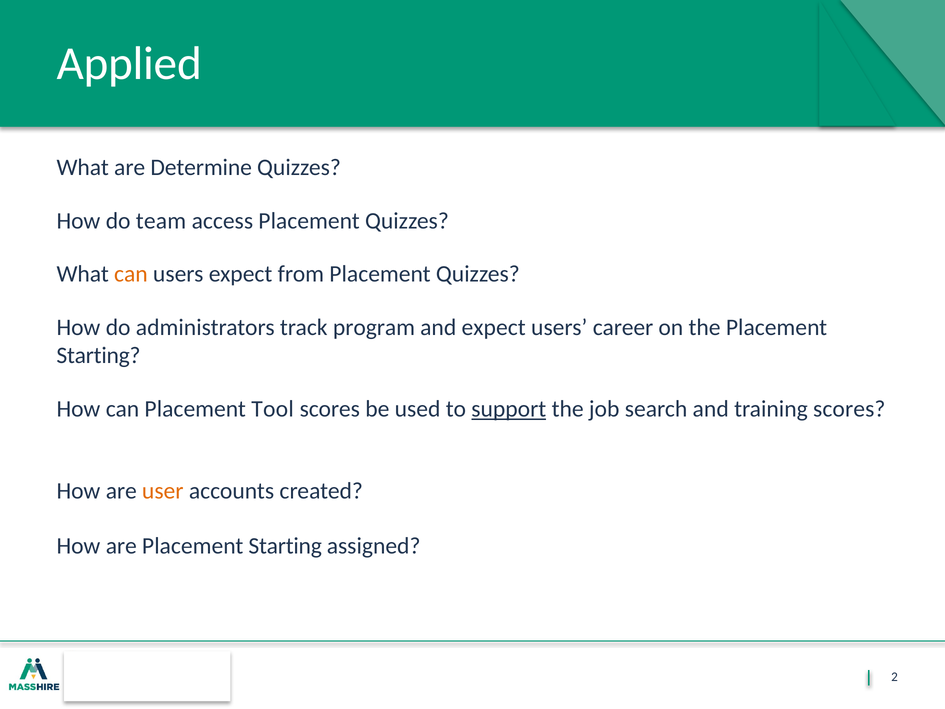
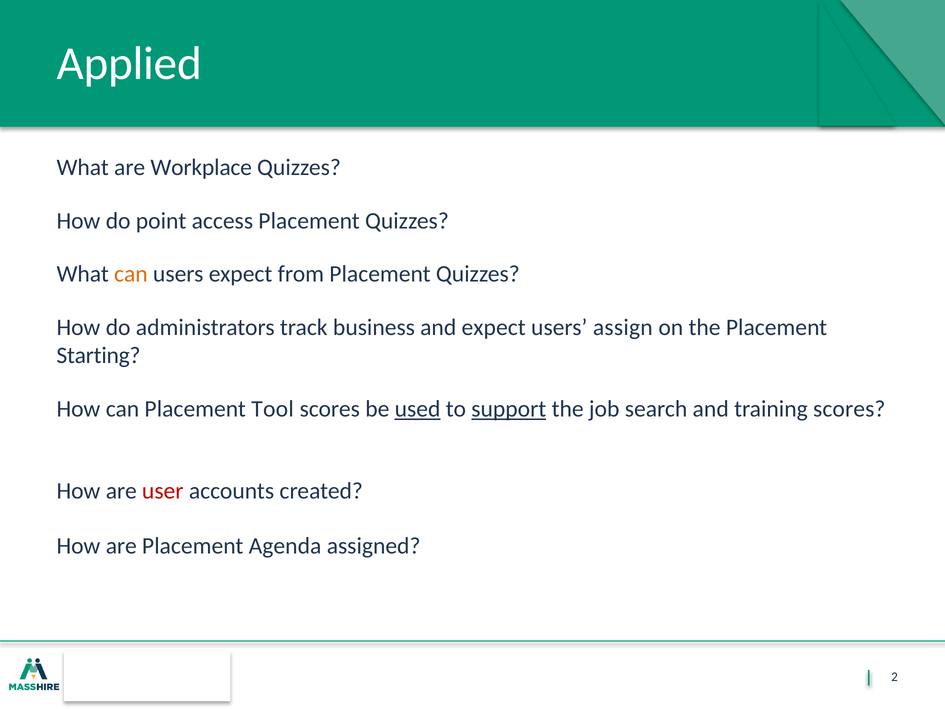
Determine: Determine -> Workplace
team: team -> point
program: program -> business
career: career -> assign
used underline: none -> present
user colour: orange -> red
are Placement Starting: Starting -> Agenda
